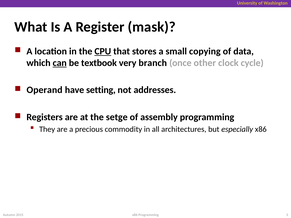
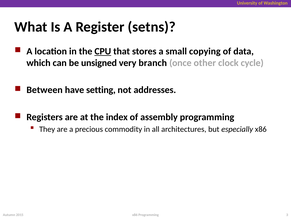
mask: mask -> setns
can underline: present -> none
textbook: textbook -> unsigned
Operand: Operand -> Between
setge: setge -> index
